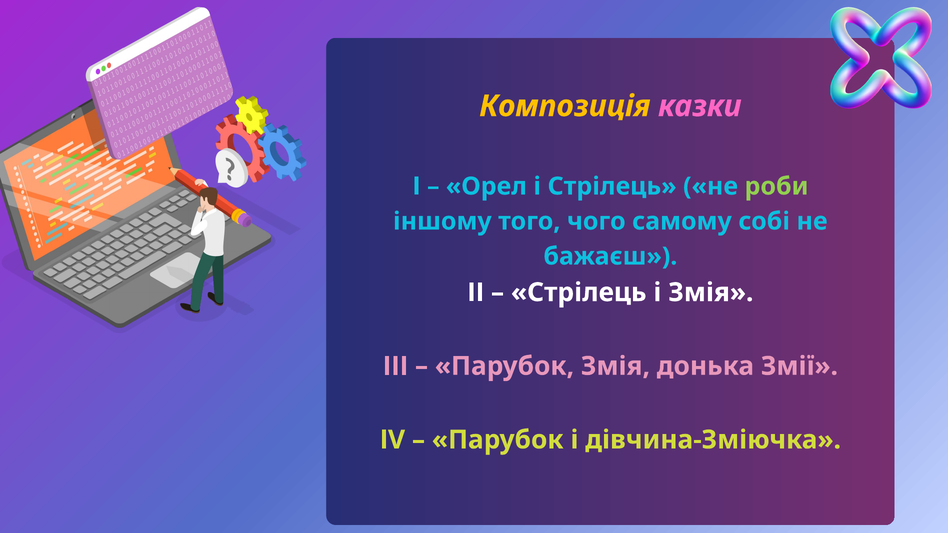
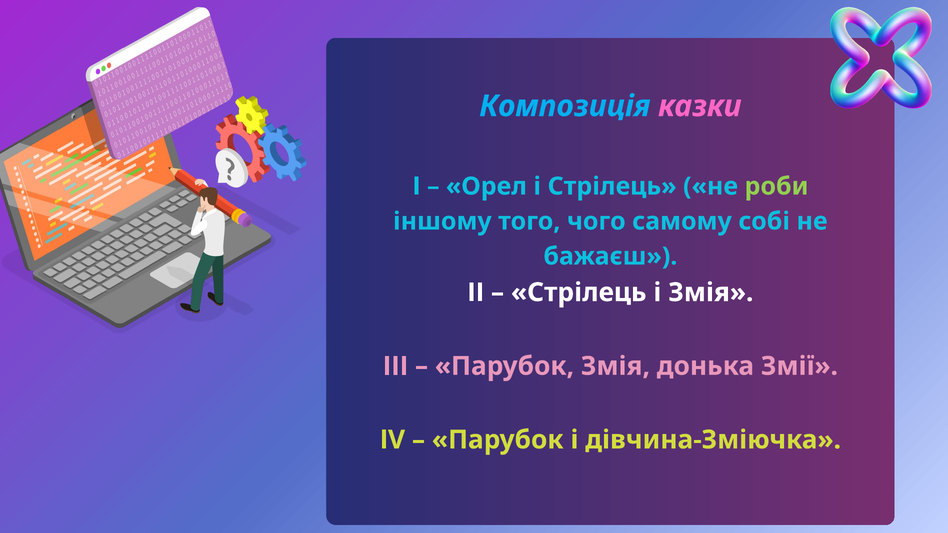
Композиція colour: yellow -> light blue
